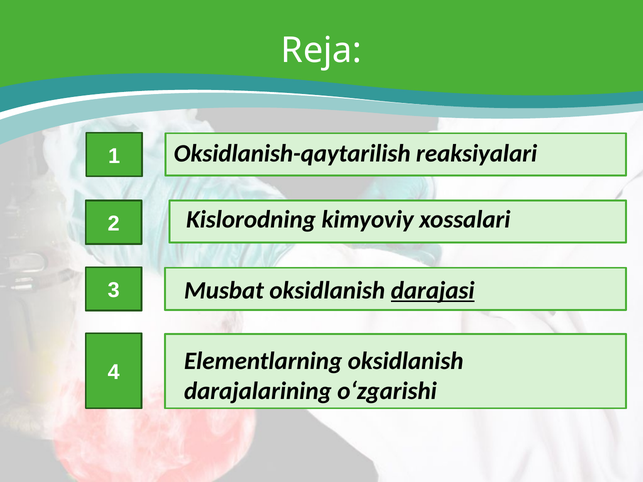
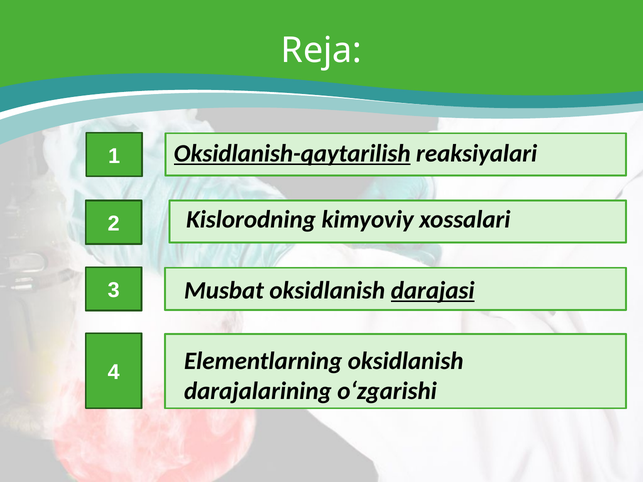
Oksidlanish-qaytarilish underline: none -> present
